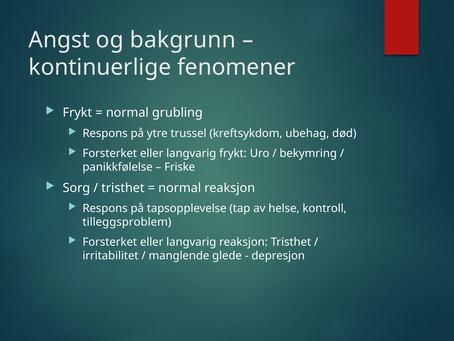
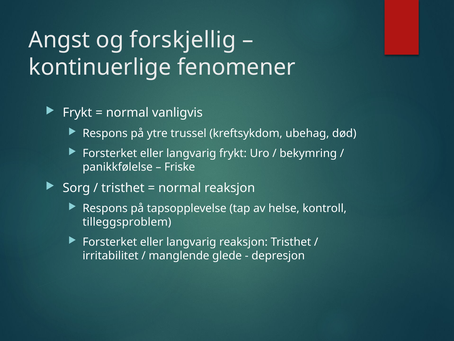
bakgrunn: bakgrunn -> forskjellig
grubling: grubling -> vanligvis
